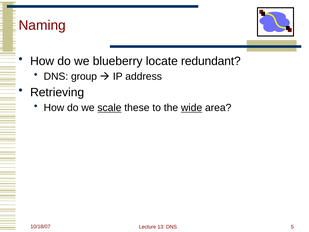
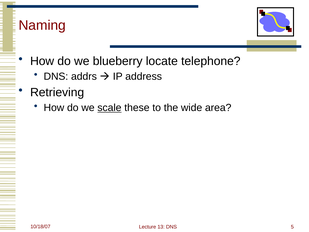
redundant: redundant -> telephone
group: group -> addrs
wide underline: present -> none
